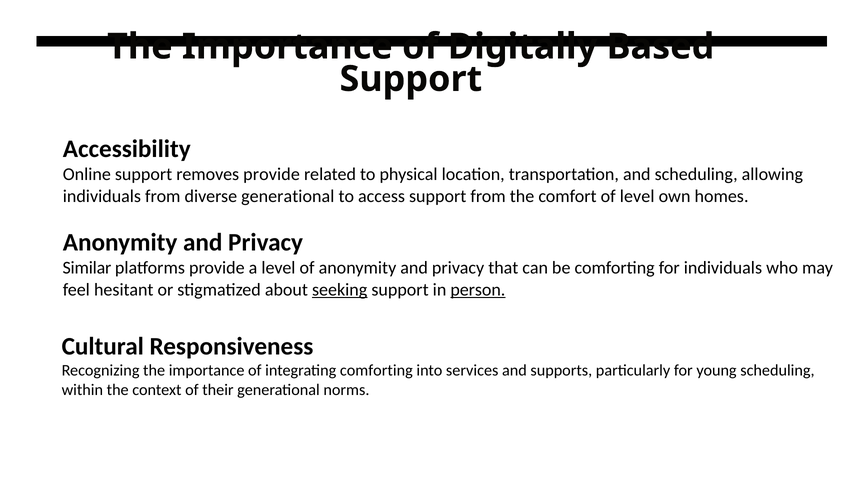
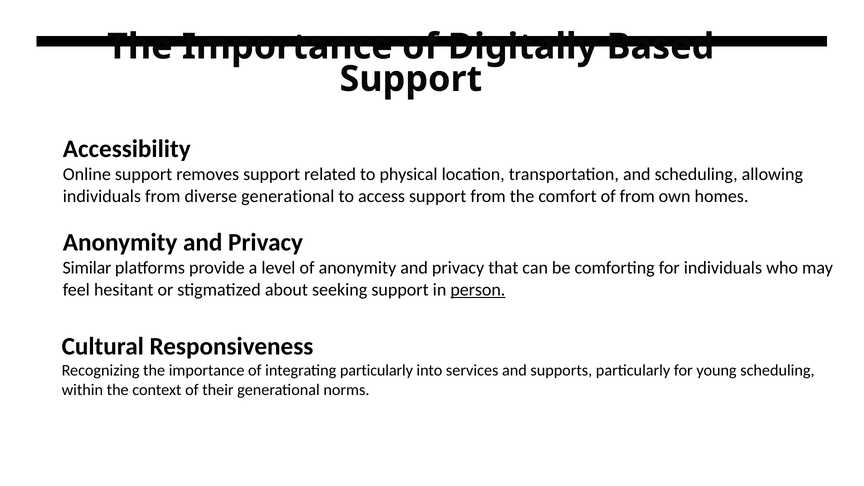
removes provide: provide -> support
of level: level -> from
seeking underline: present -> none
integrating comforting: comforting -> particularly
